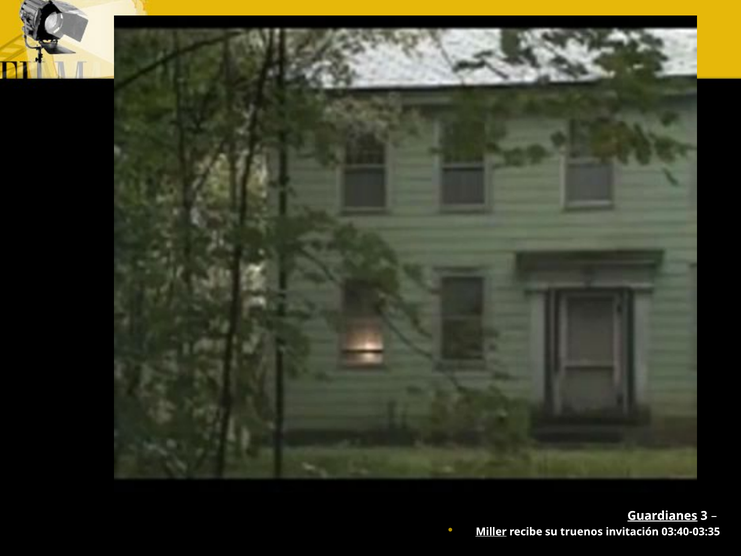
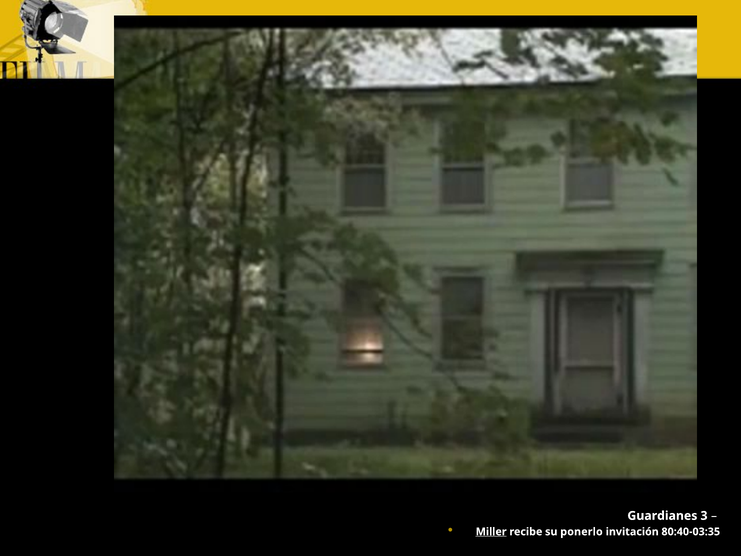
Guardianes underline: present -> none
truenos: truenos -> ponerlo
03:40-03:35: 03:40-03:35 -> 80:40-03:35
